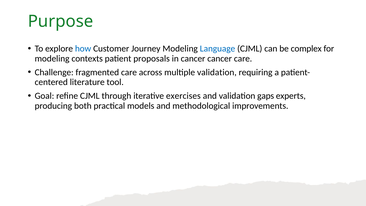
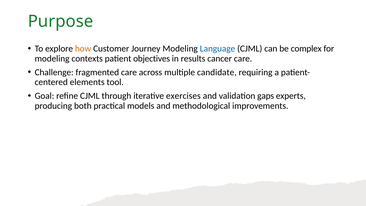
how colour: blue -> orange
proposals: proposals -> objectives
in cancer: cancer -> results
multiple validation: validation -> candidate
literature: literature -> elements
